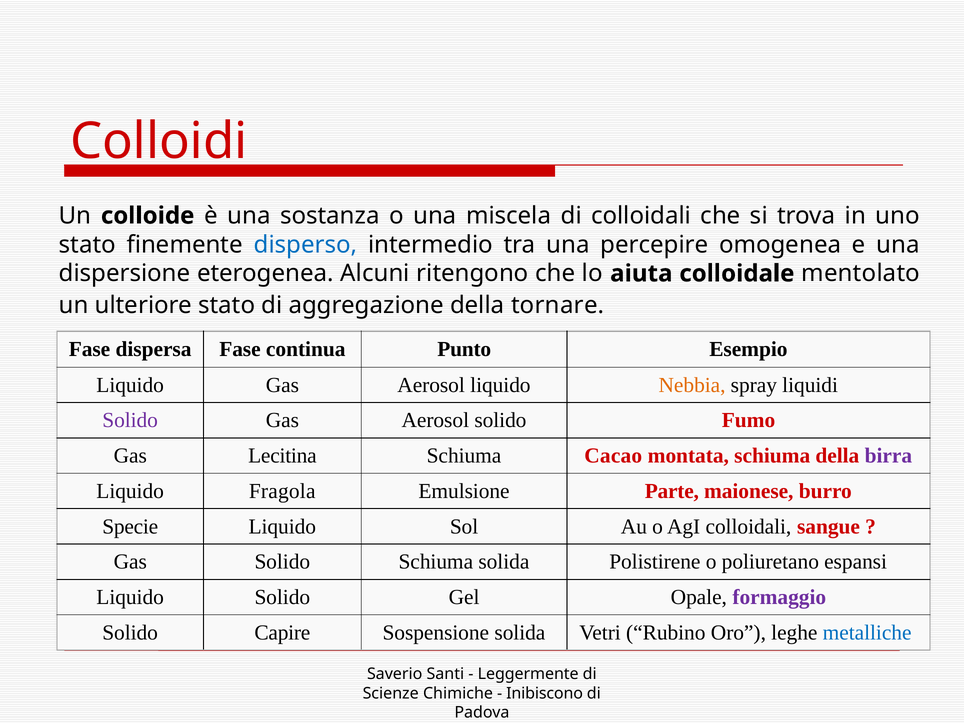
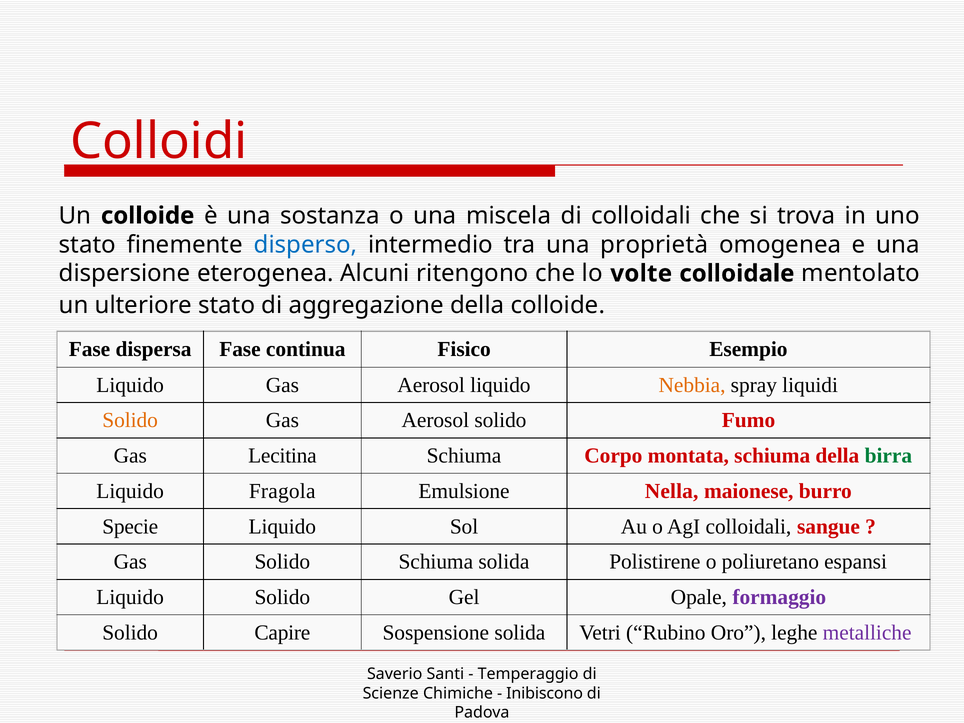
percepire: percepire -> proprietà
aiuta: aiuta -> volte
della tornare: tornare -> colloide
Punto: Punto -> Fisico
Solido at (130, 420) colour: purple -> orange
Cacao: Cacao -> Corpo
birra colour: purple -> green
Parte: Parte -> Nella
metalliche colour: blue -> purple
Leggermente: Leggermente -> Temperaggio
